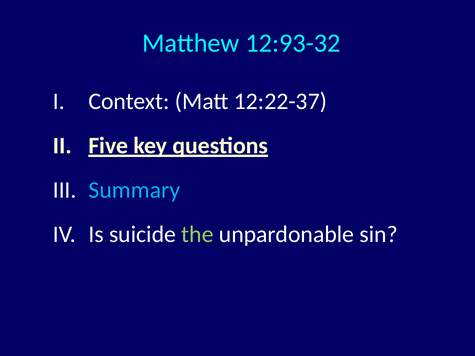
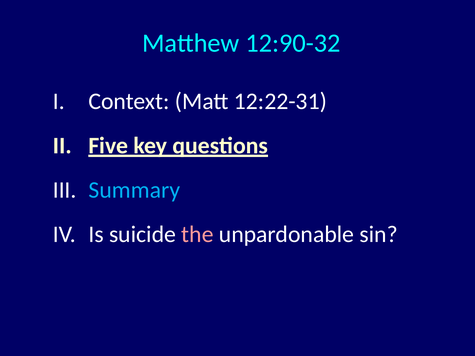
12:93-32: 12:93-32 -> 12:90-32
12:22-37: 12:22-37 -> 12:22-31
the colour: light green -> pink
